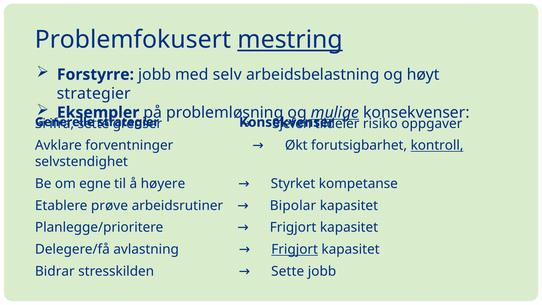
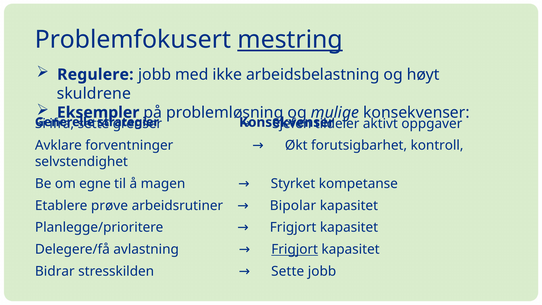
Forstyrre: Forstyrre -> Regulere
selv: selv -> ikke
strategier at (94, 93): strategier -> skuldrene
mulige underline: present -> none
risiko: risiko -> aktivt
kontroll underline: present -> none
høyere: høyere -> magen
